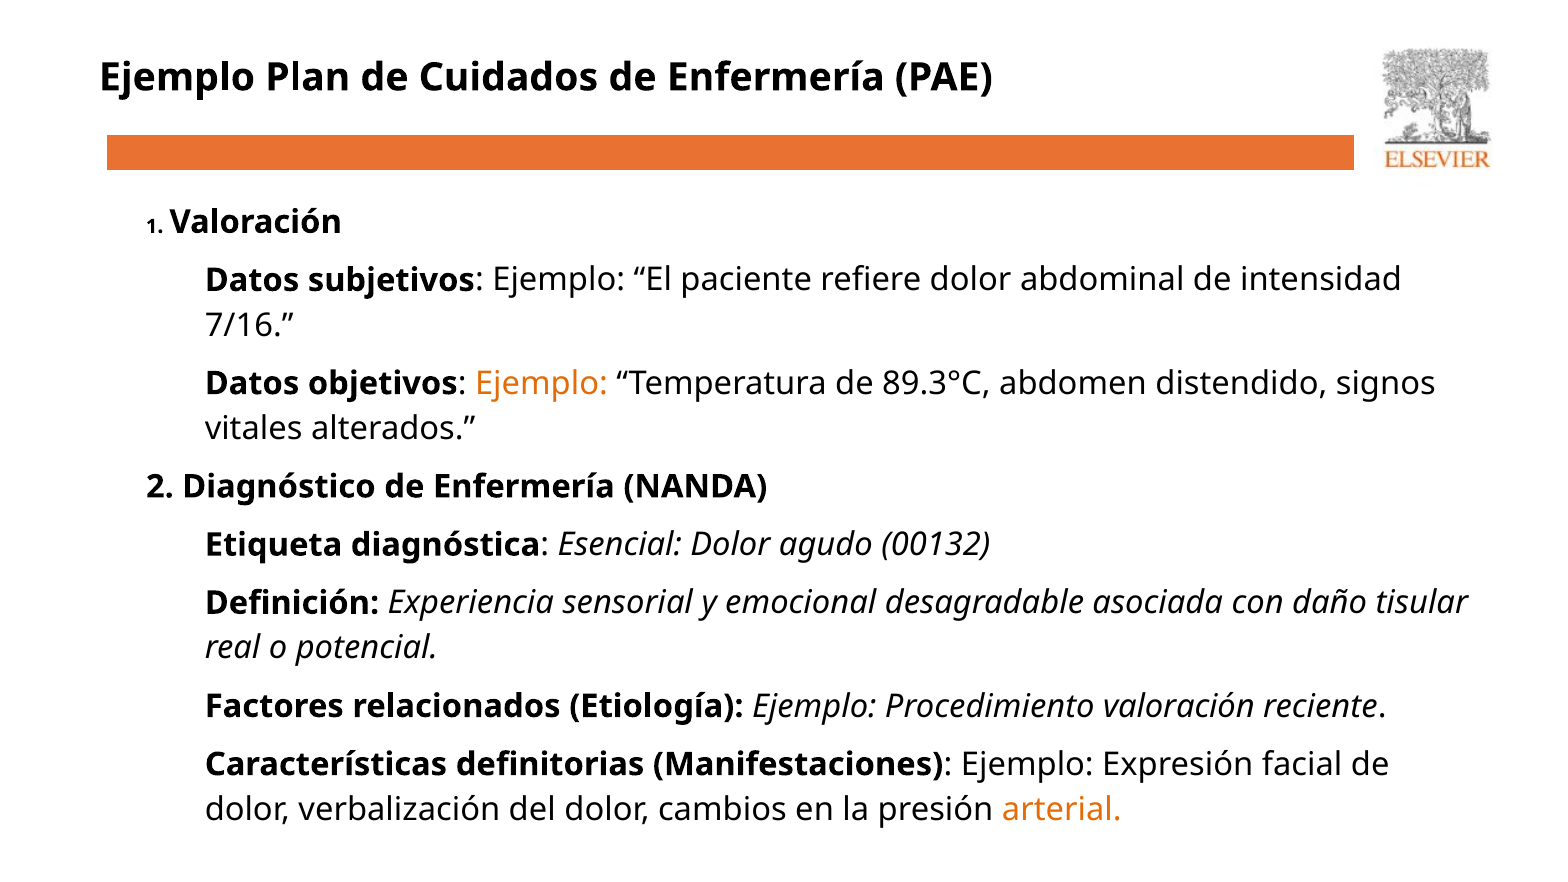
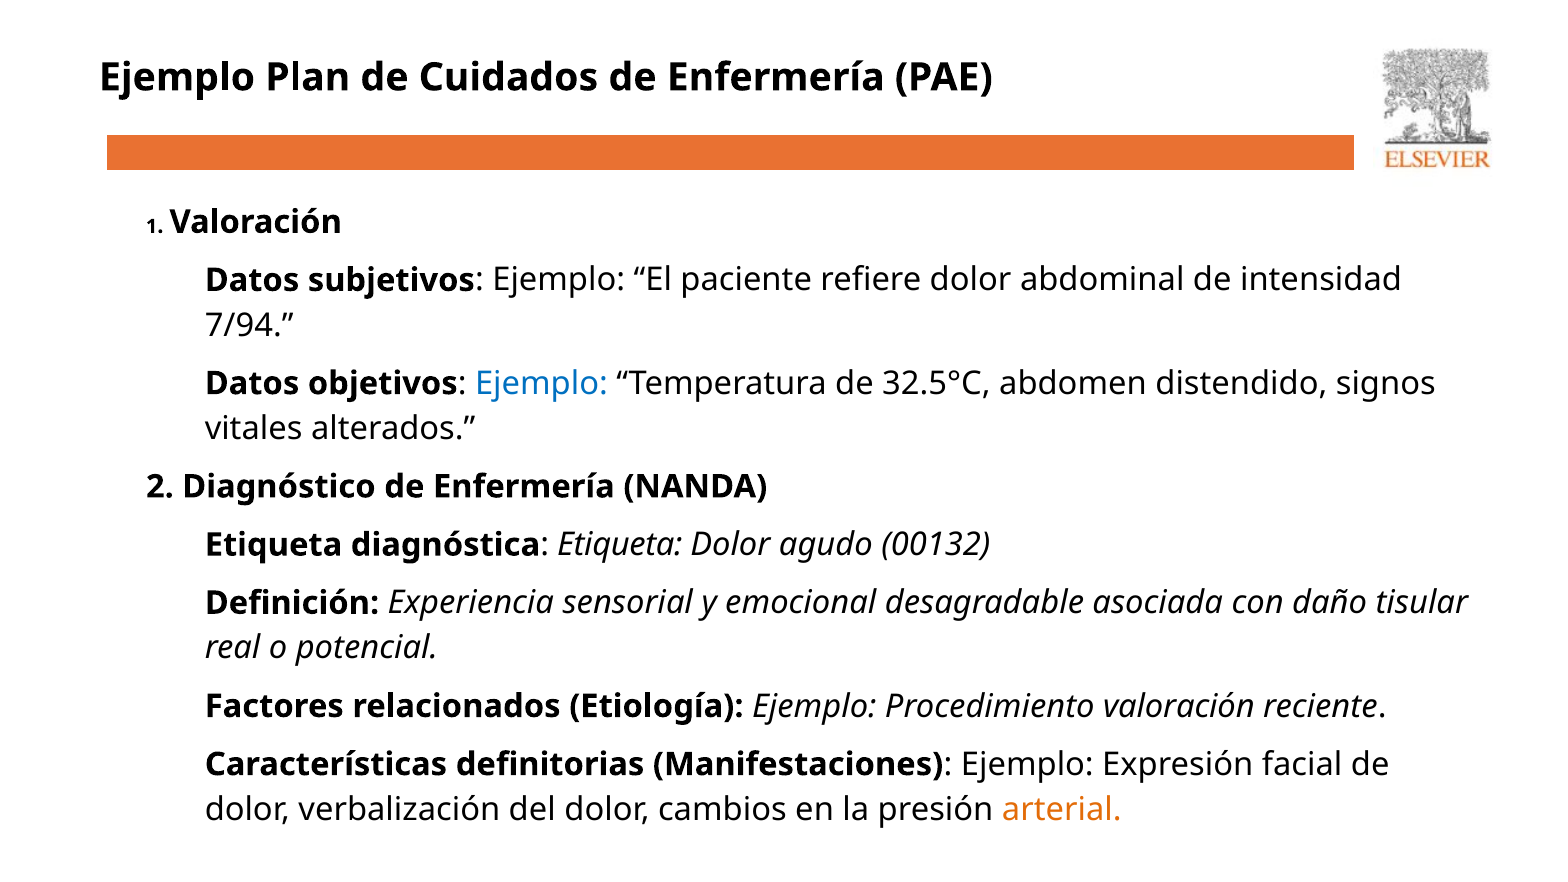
7/16: 7/16 -> 7/94
Ejemplo at (541, 383) colour: orange -> blue
89.3°C: 89.3°C -> 32.5°C
Esencial at (620, 545): Esencial -> Etiqueta
